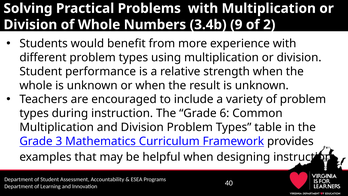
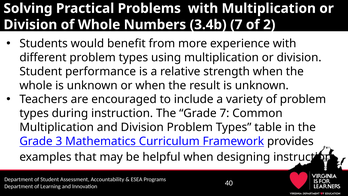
3.4b 9: 9 -> 7
Grade 6: 6 -> 7
